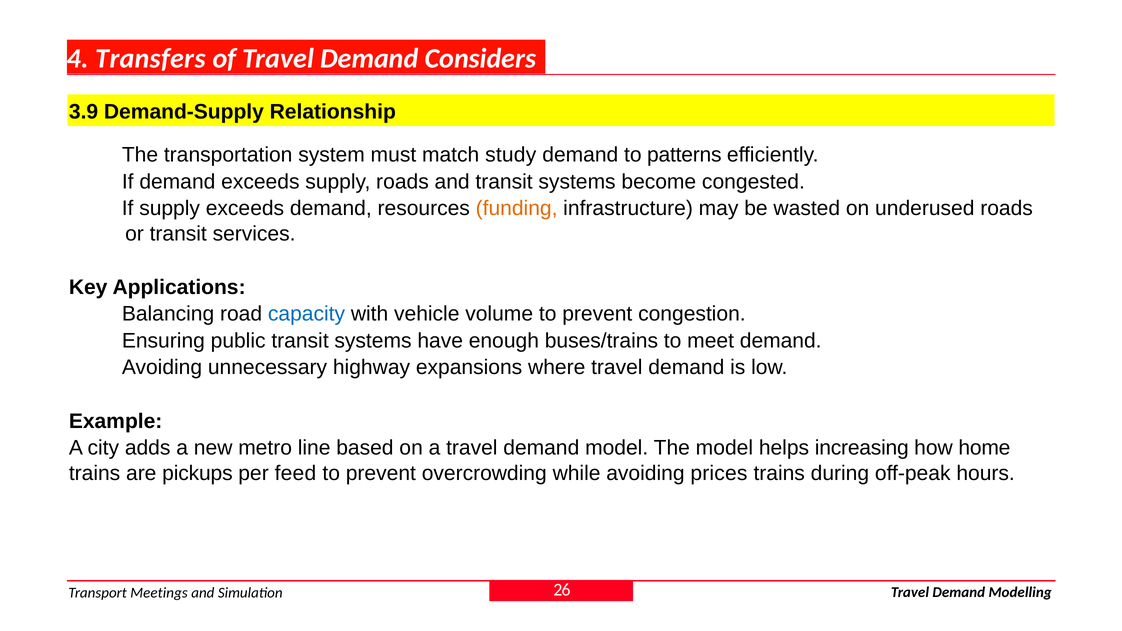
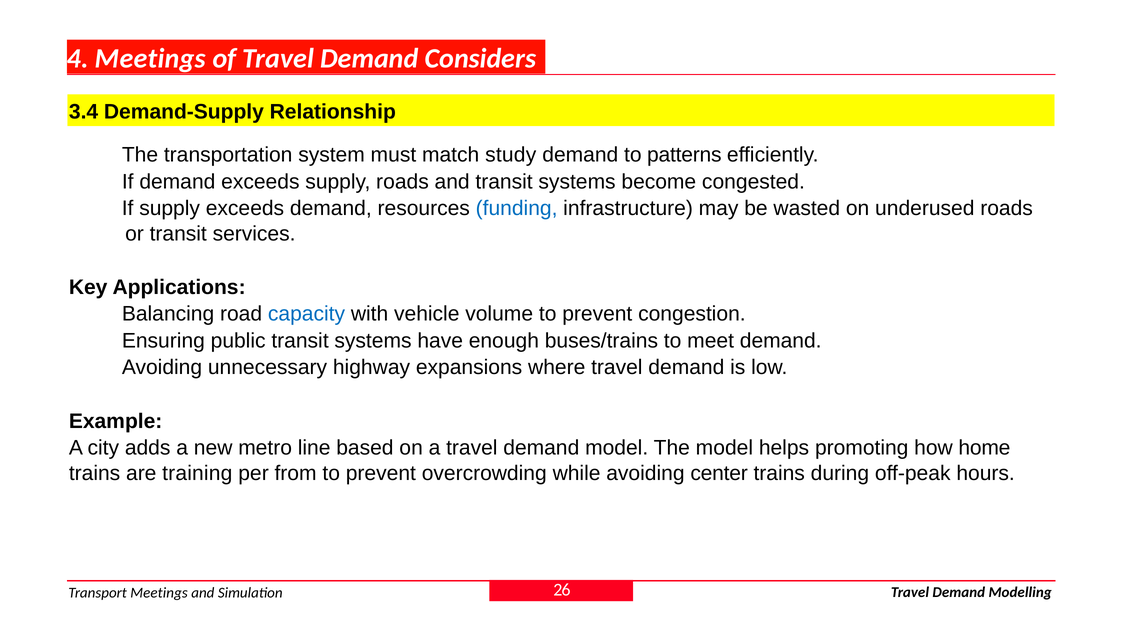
4 Transfers: Transfers -> Meetings
3.9: 3.9 -> 3.4
funding colour: orange -> blue
increasing: increasing -> promoting
pickups: pickups -> training
feed: feed -> from
prices: prices -> center
